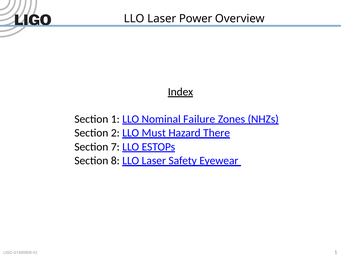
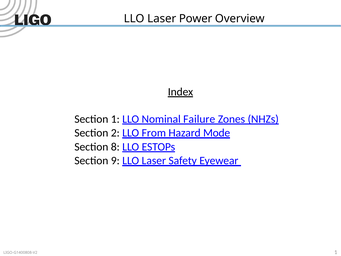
Must: Must -> From
There: There -> Mode
7: 7 -> 8
8: 8 -> 9
